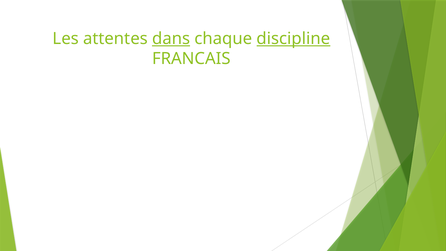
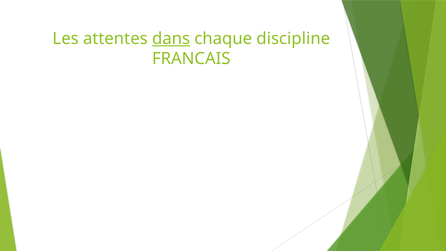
discipline underline: present -> none
